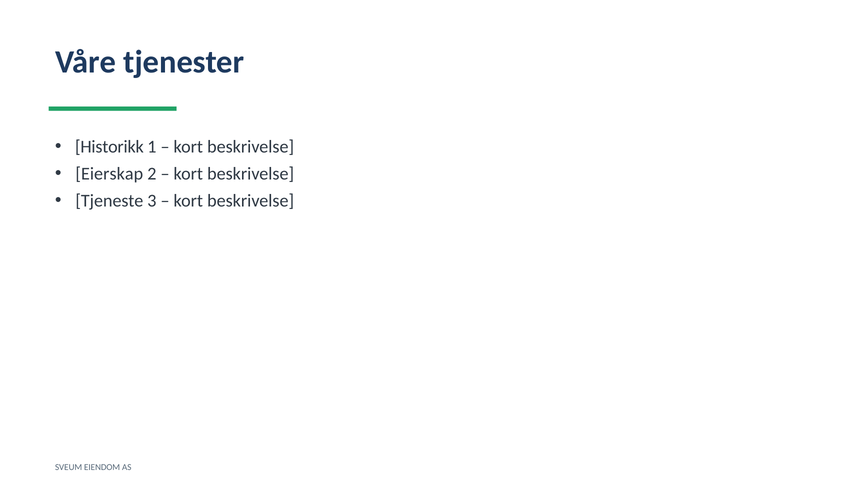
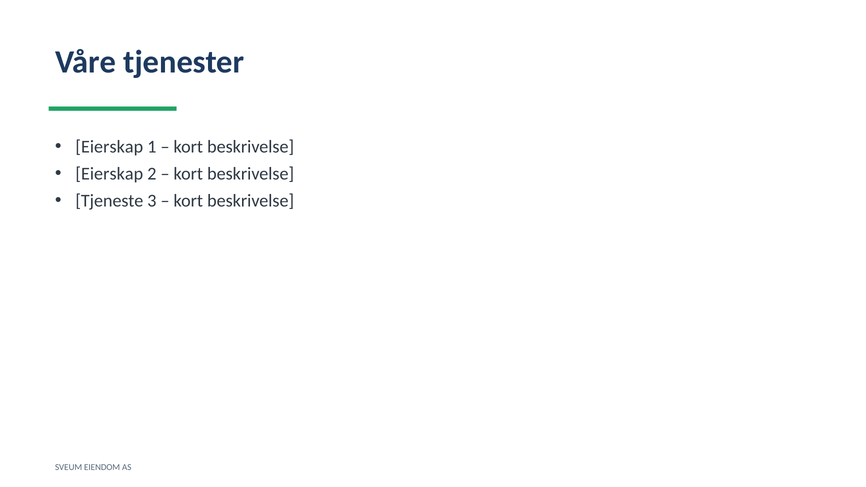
Historikk at (109, 147): Historikk -> Eierskap
